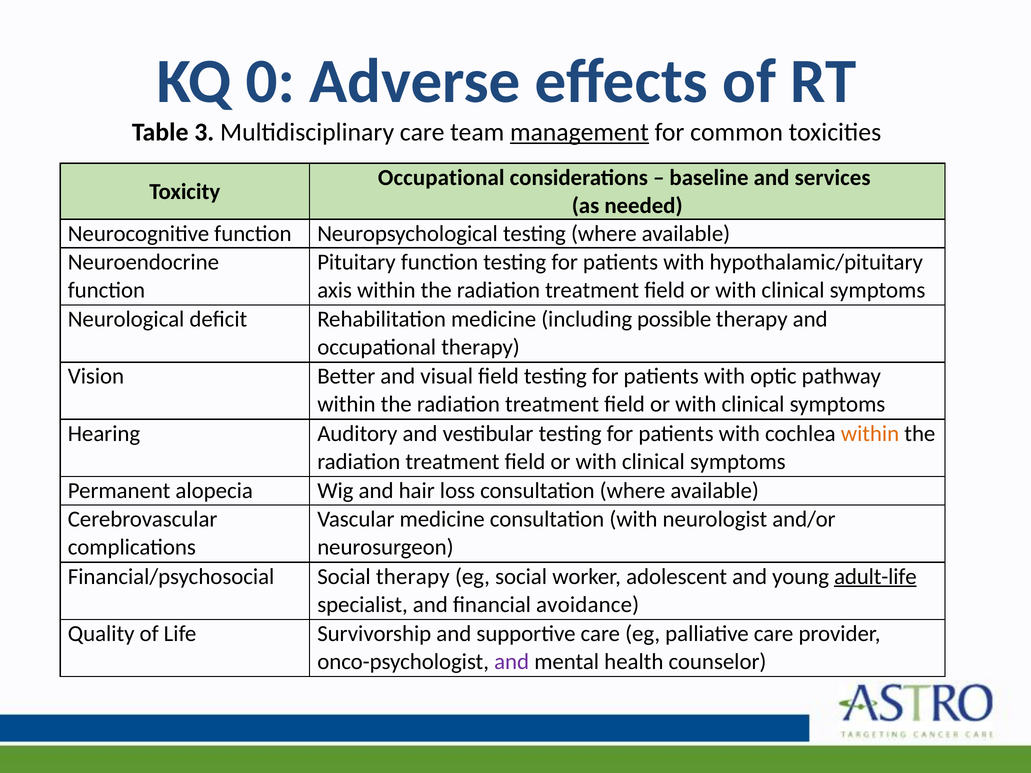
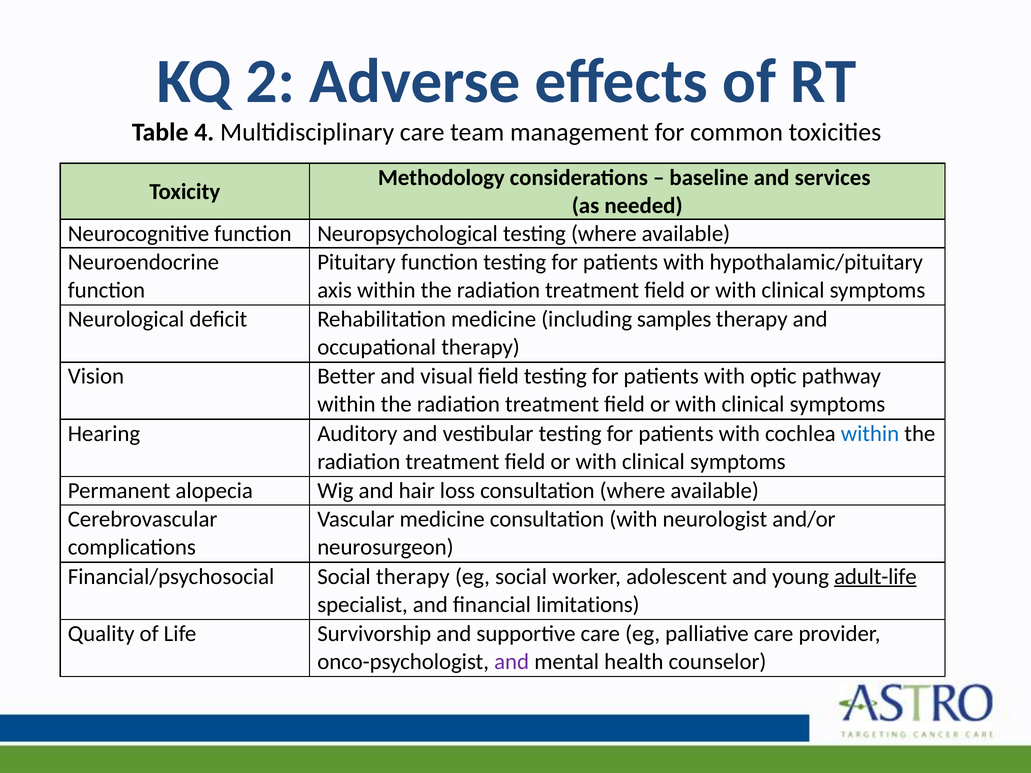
0: 0 -> 2
3: 3 -> 4
management underline: present -> none
Occupational at (441, 178): Occupational -> Methodology
possible: possible -> samples
within at (870, 434) colour: orange -> blue
avoidance: avoidance -> limitations
